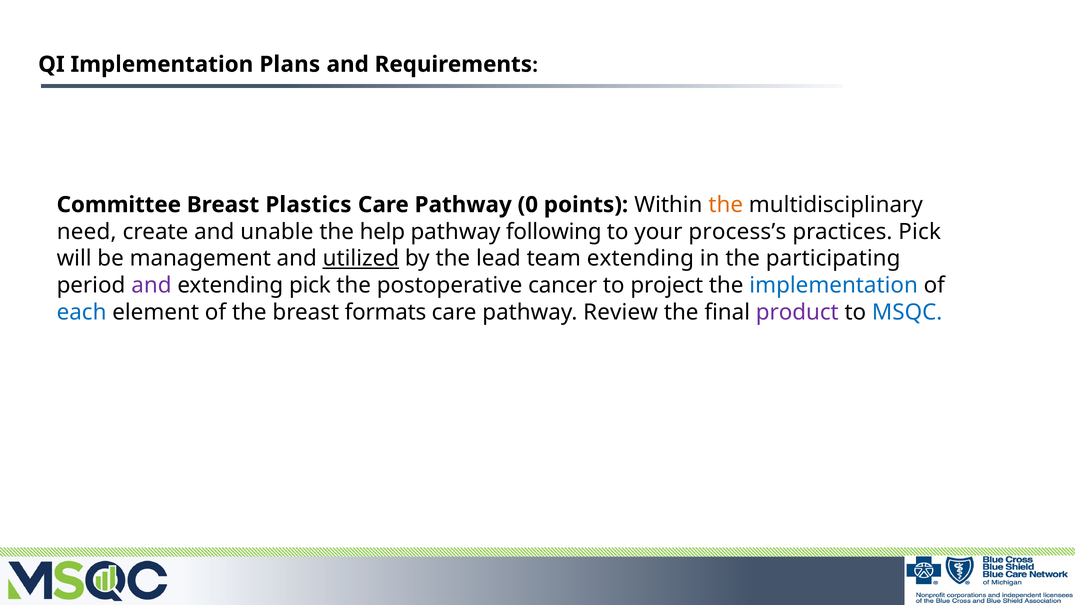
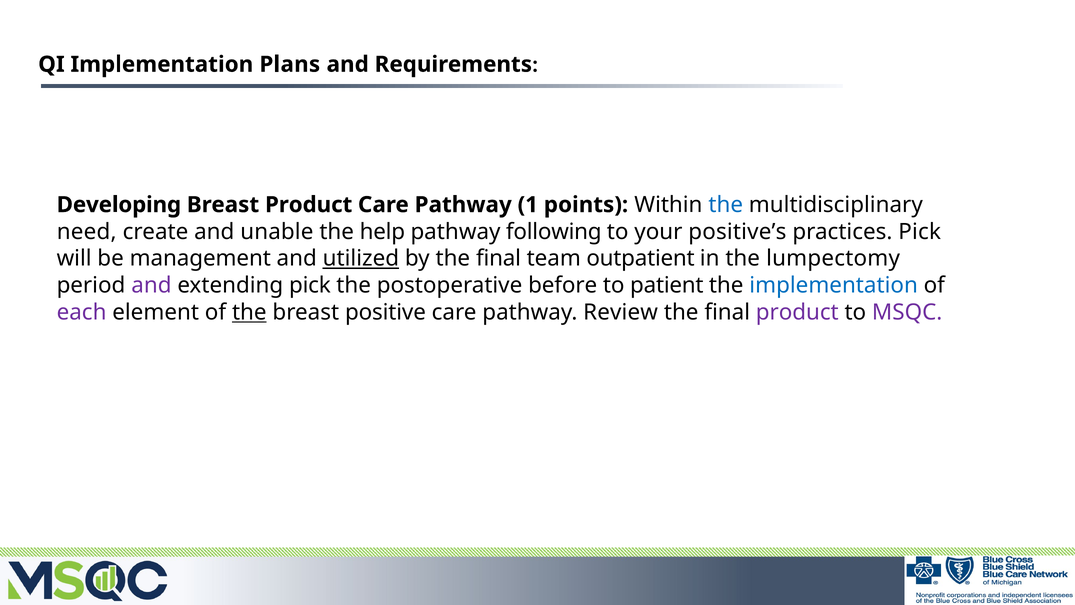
Committee: Committee -> Developing
Breast Plastics: Plastics -> Product
0: 0 -> 1
the at (726, 205) colour: orange -> blue
process’s: process’s -> positive’s
by the lead: lead -> final
team extending: extending -> outpatient
participating: participating -> lumpectomy
cancer: cancer -> before
project: project -> patient
each colour: blue -> purple
the at (249, 312) underline: none -> present
formats: formats -> positive
MSQC colour: blue -> purple
